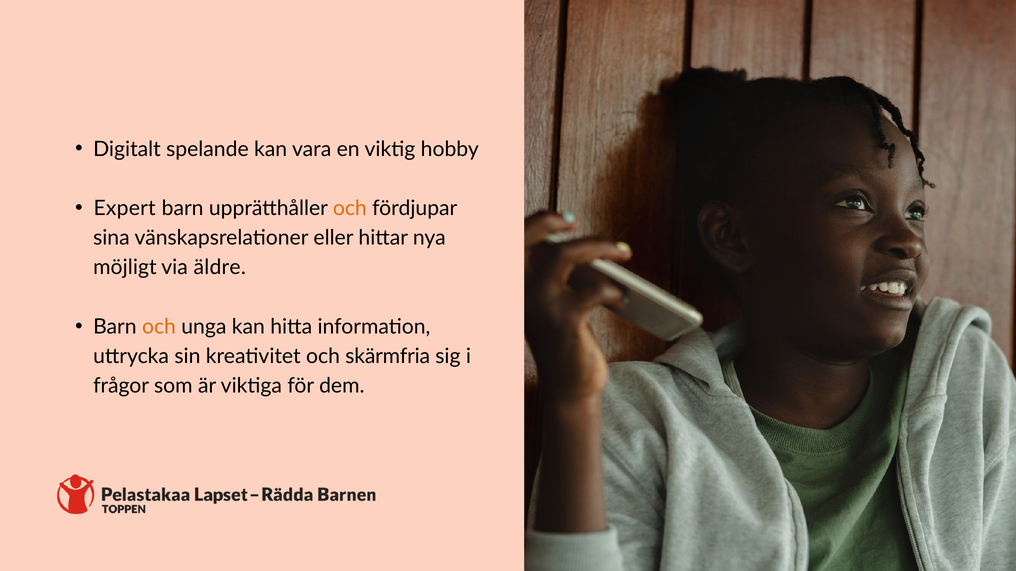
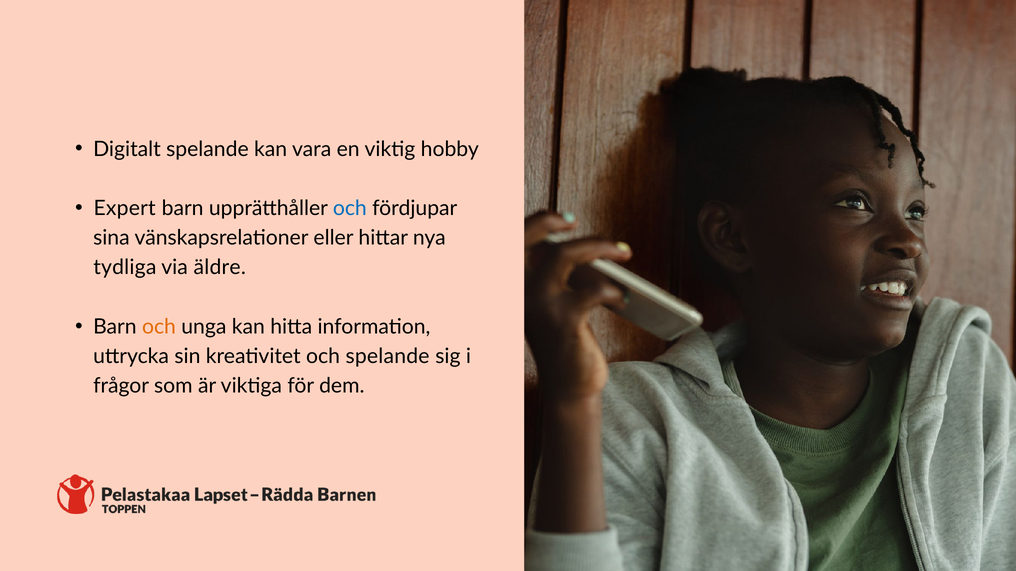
och at (350, 208) colour: orange -> blue
möjligt: möjligt -> tydliga
och skärmfria: skärmfria -> spelande
